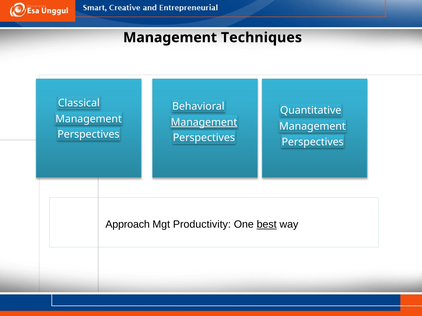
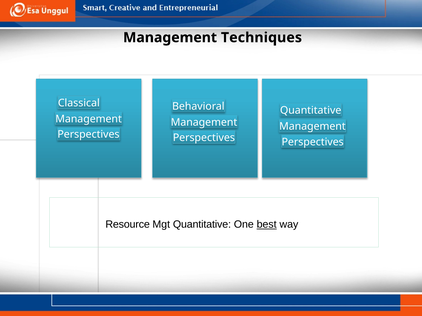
Management at (204, 122) underline: present -> none
Approach: Approach -> Resource
Mgt Productivity: Productivity -> Quantitative
